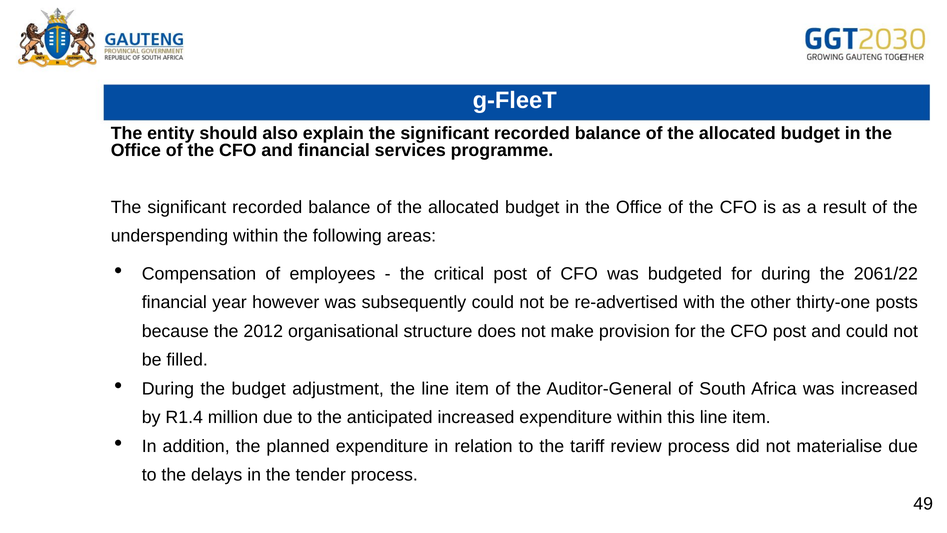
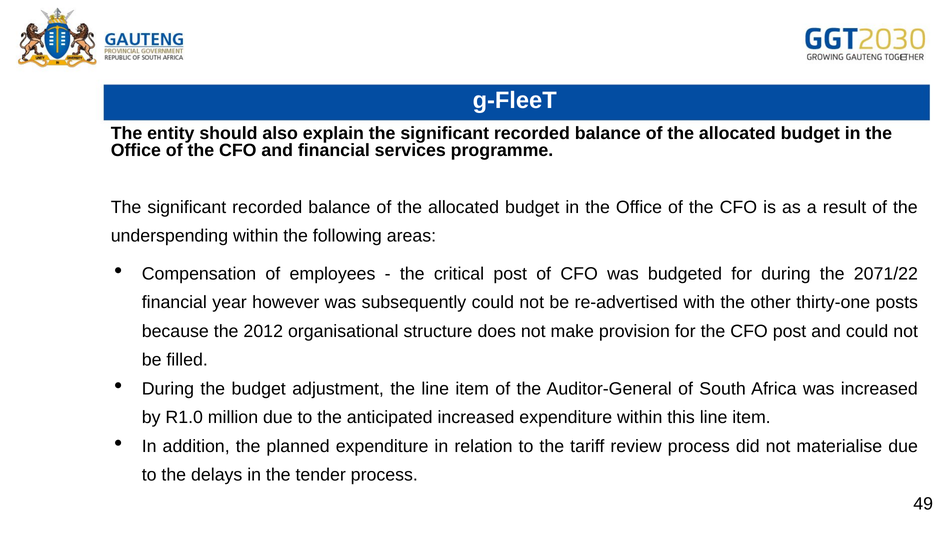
2061/22: 2061/22 -> 2071/22
R1.4: R1.4 -> R1.0
